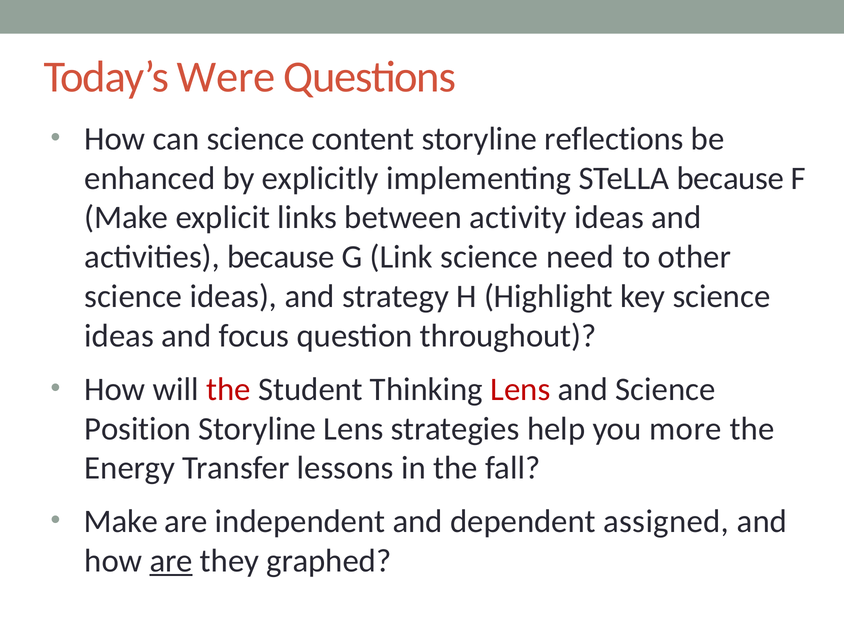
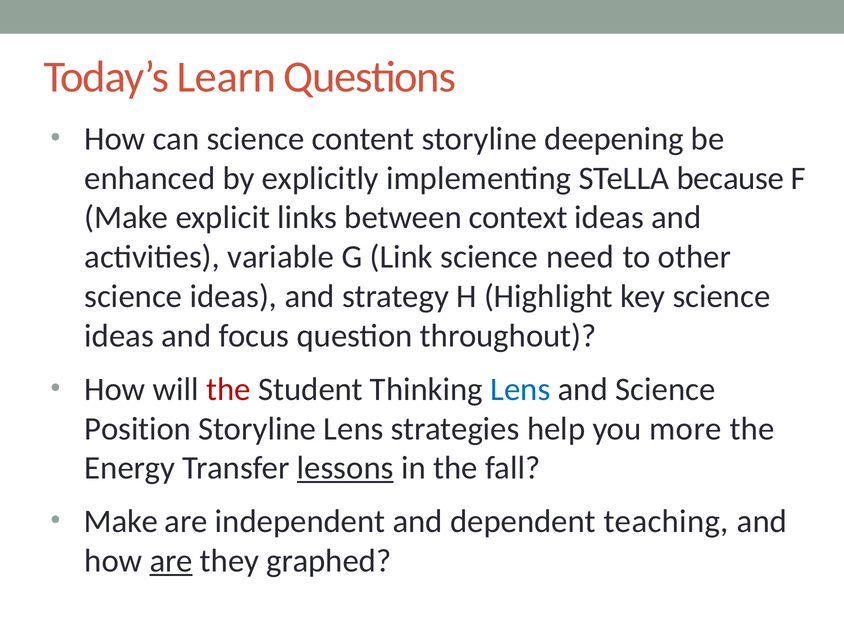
Were: Were -> Learn
reflections: reflections -> deepening
activity: activity -> context
activities because: because -> variable
Lens at (520, 389) colour: red -> blue
lessons underline: none -> present
assigned: assigned -> teaching
